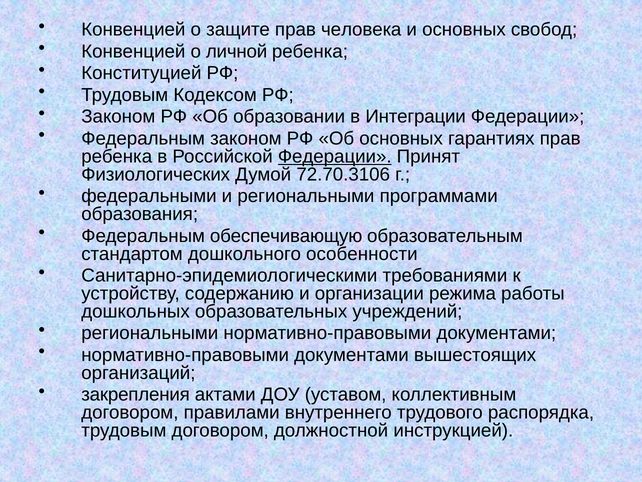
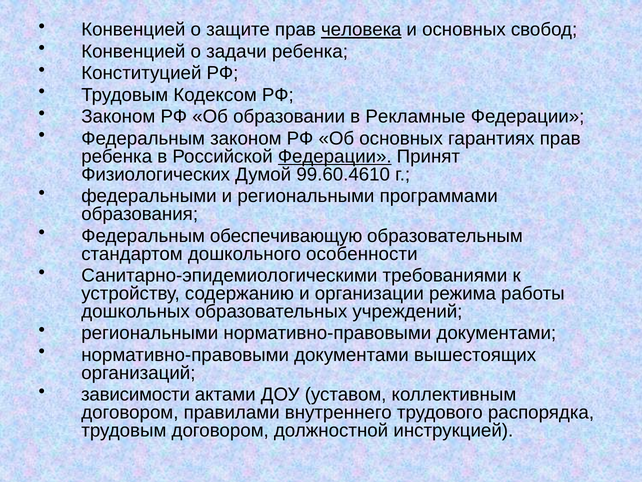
человека underline: none -> present
личной: личной -> задачи
Интеграции: Интеграции -> Рекламные
72.70.3106: 72.70.3106 -> 99.60.4610
закрепления: закрепления -> зависимости
